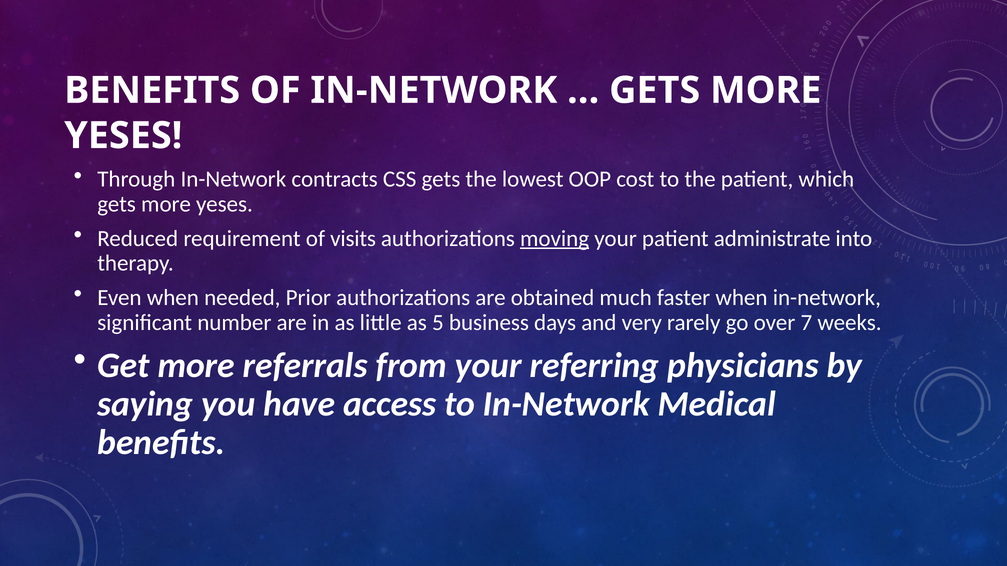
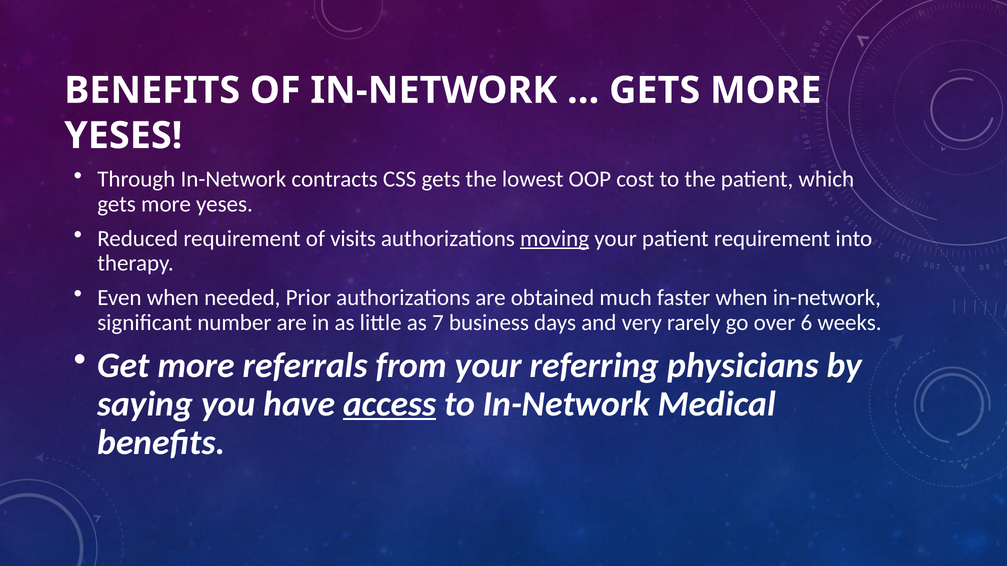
patient administrate: administrate -> requirement
5: 5 -> 7
7: 7 -> 6
access underline: none -> present
